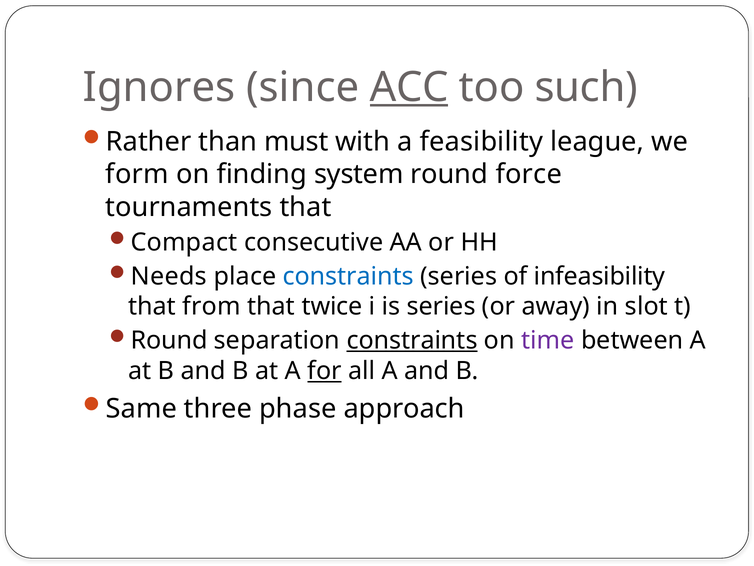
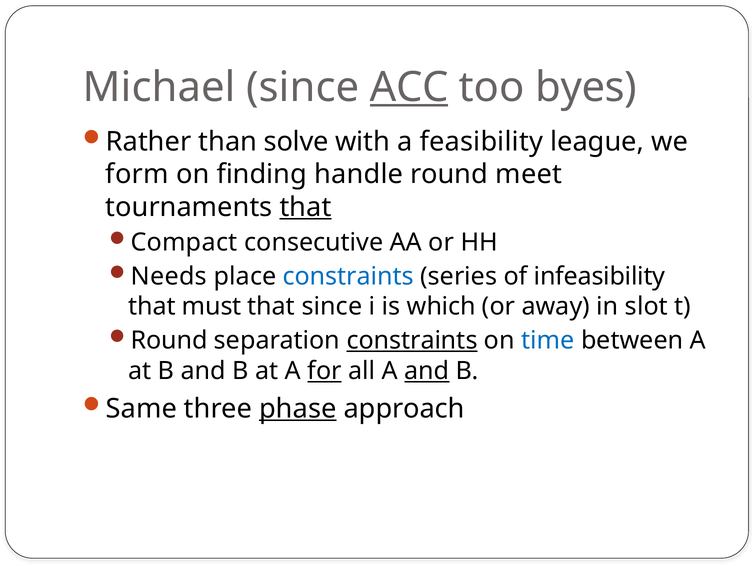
Ignores: Ignores -> Michael
such: such -> byes
must: must -> solve
system: system -> handle
force: force -> meet
that at (305, 207) underline: none -> present
from: from -> must
that twice: twice -> since
is series: series -> which
time colour: purple -> blue
and at (427, 370) underline: none -> present
phase underline: none -> present
